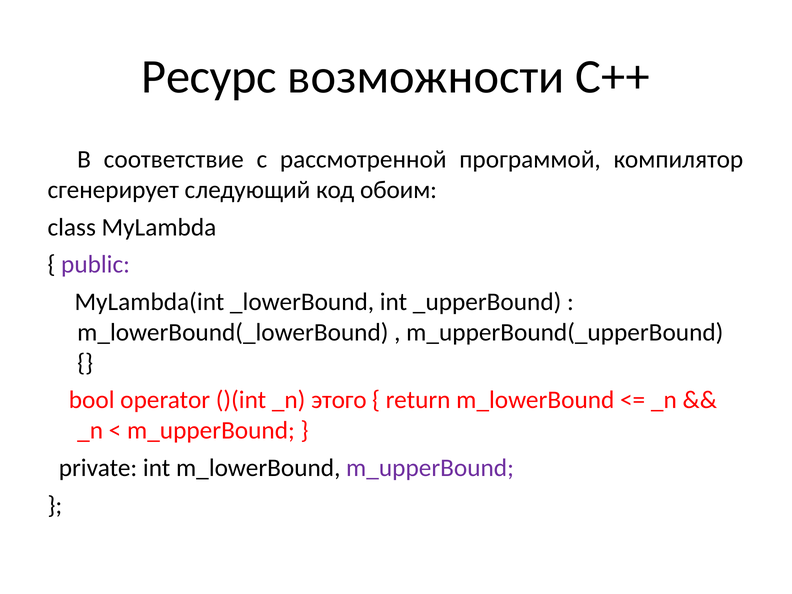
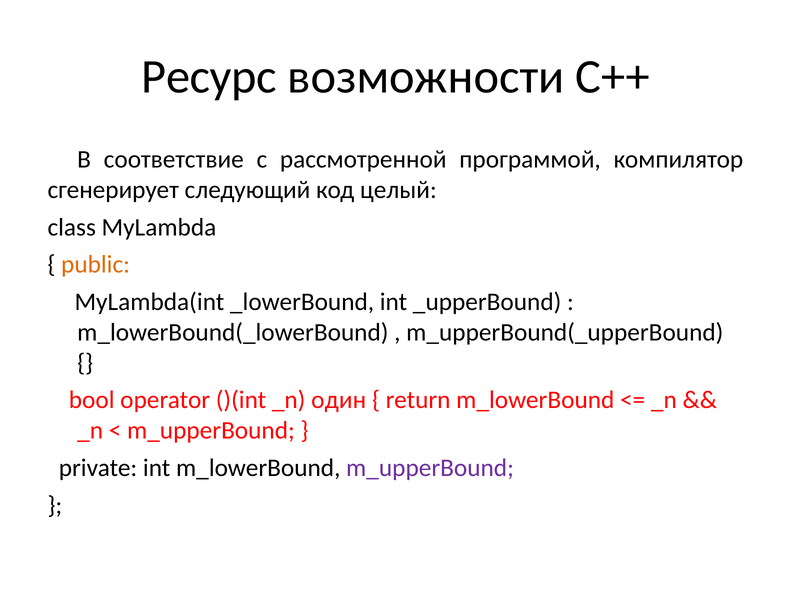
обоим: обоим -> целый
public colour: purple -> orange
этого: этого -> один
